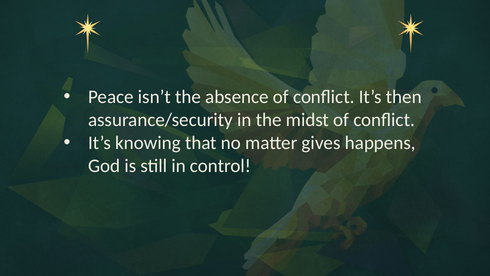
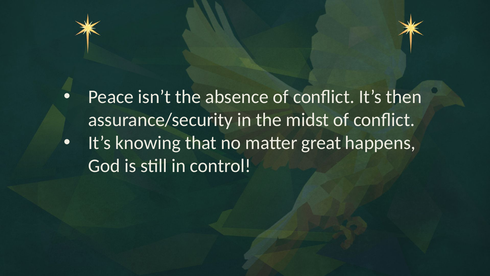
gives: gives -> great
